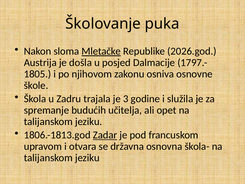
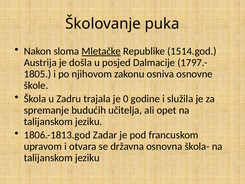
2026.god: 2026.god -> 1514.god
3: 3 -> 0
Zadar underline: present -> none
